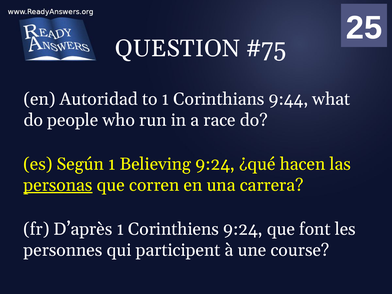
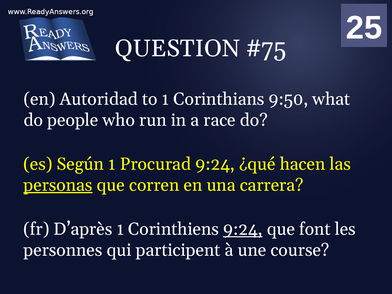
9:44: 9:44 -> 9:50
Believing: Believing -> Procurad
9:24 at (243, 229) underline: none -> present
